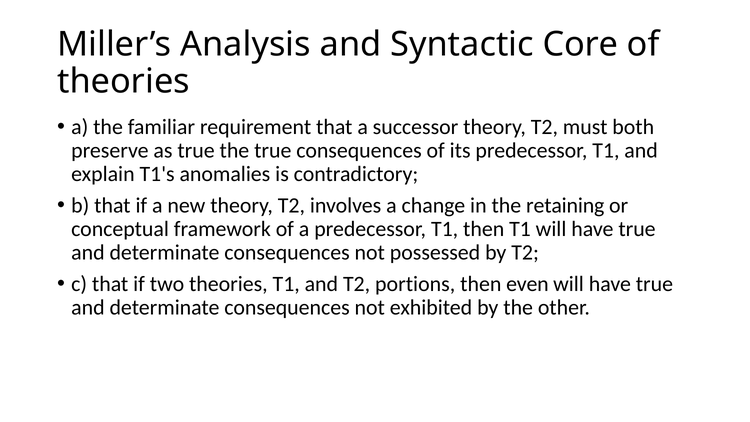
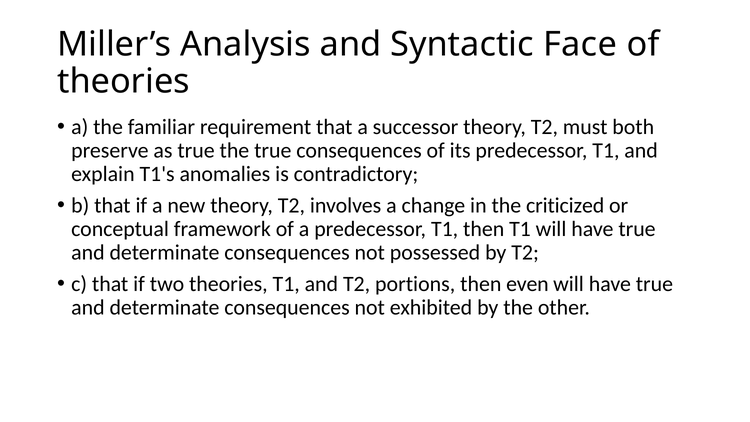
Core: Core -> Face
retaining: retaining -> criticized
